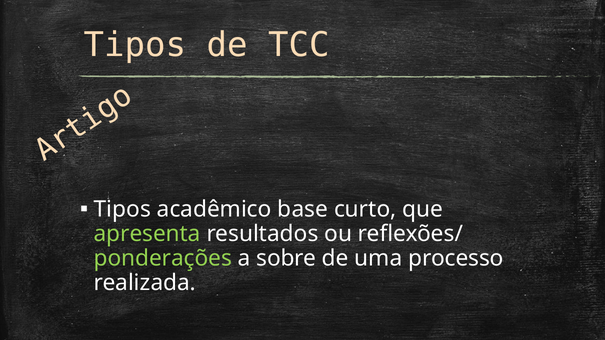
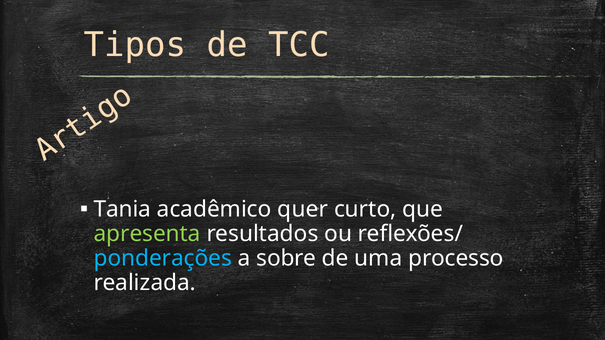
Tipos at (122, 209): Tipos -> Tania
base: base -> quer
ponderações colour: light green -> light blue
